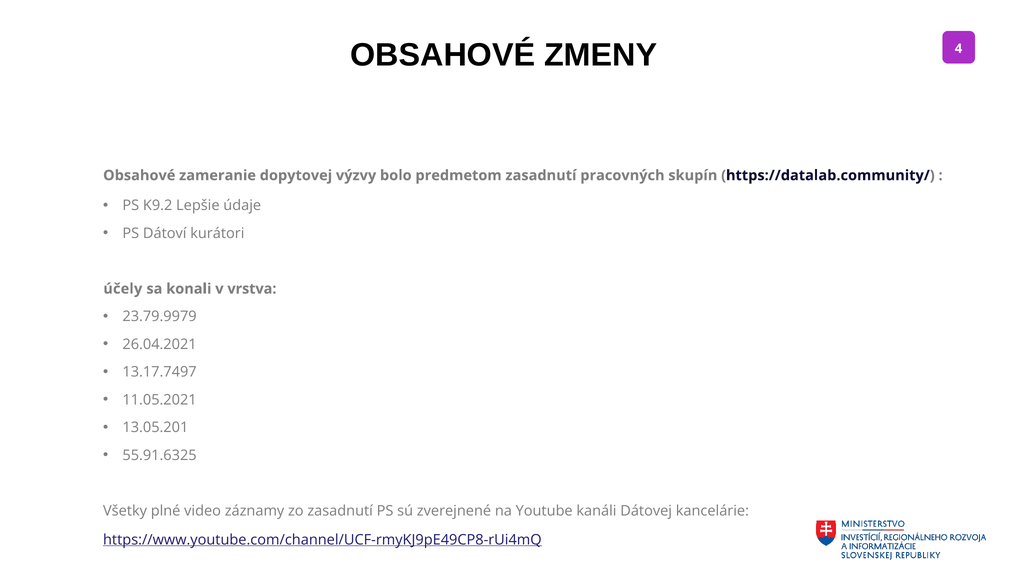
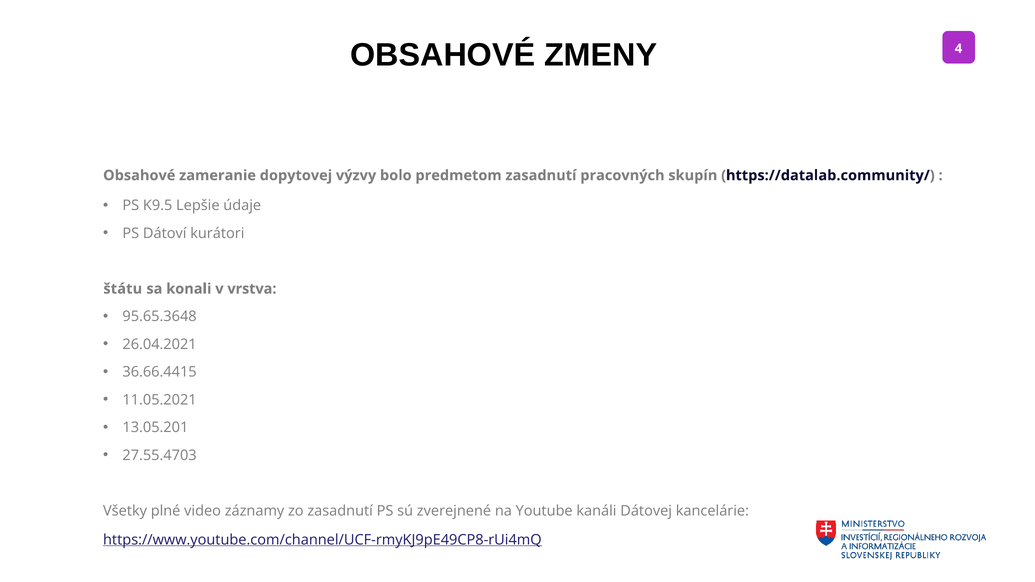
K9.2: K9.2 -> K9.5
účely: účely -> štátu
23.79.9979: 23.79.9979 -> 95.65.3648
13.17.7497: 13.17.7497 -> 36.66.4415
55.91.6325: 55.91.6325 -> 27.55.4703
